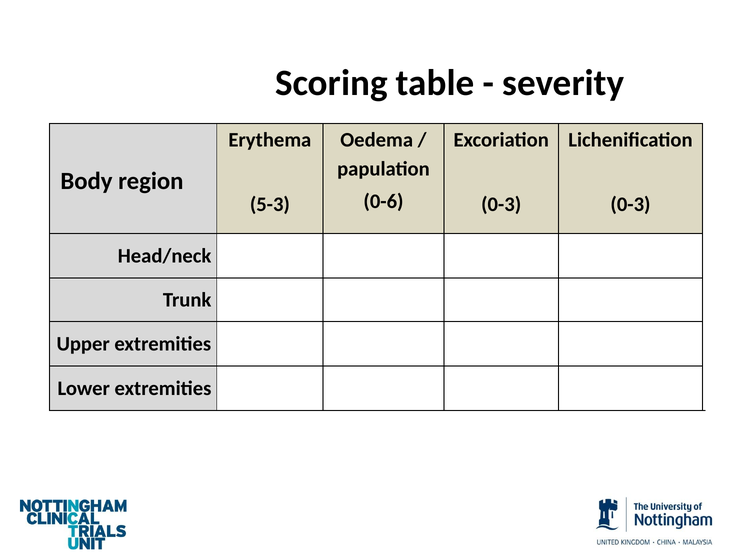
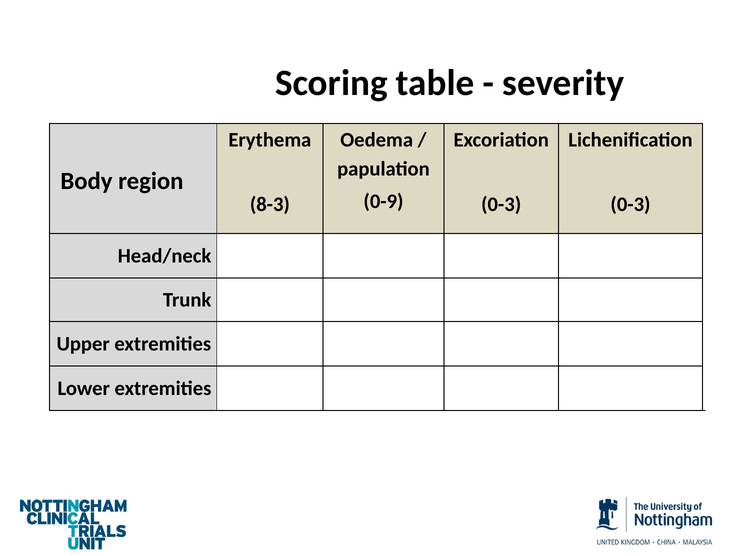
0-6: 0-6 -> 0-9
5-3: 5-3 -> 8-3
